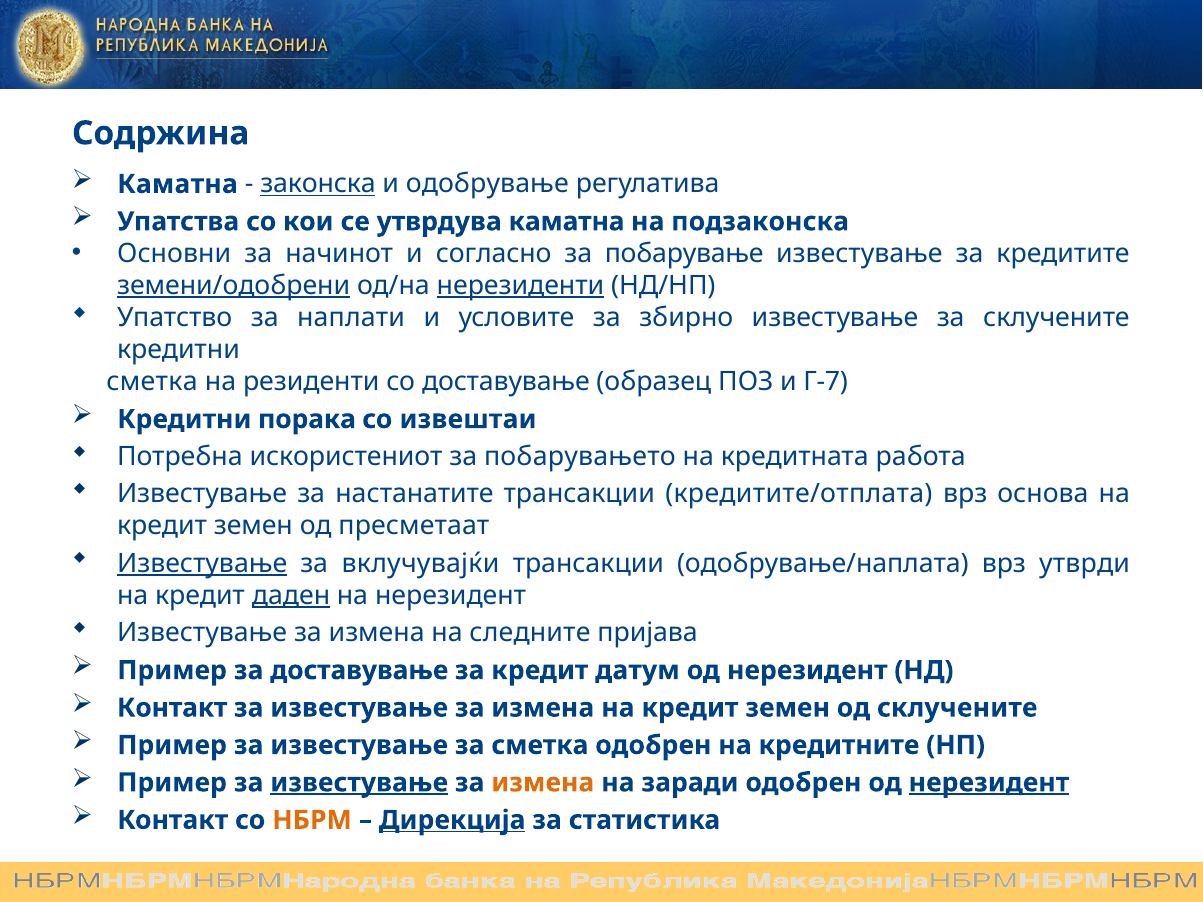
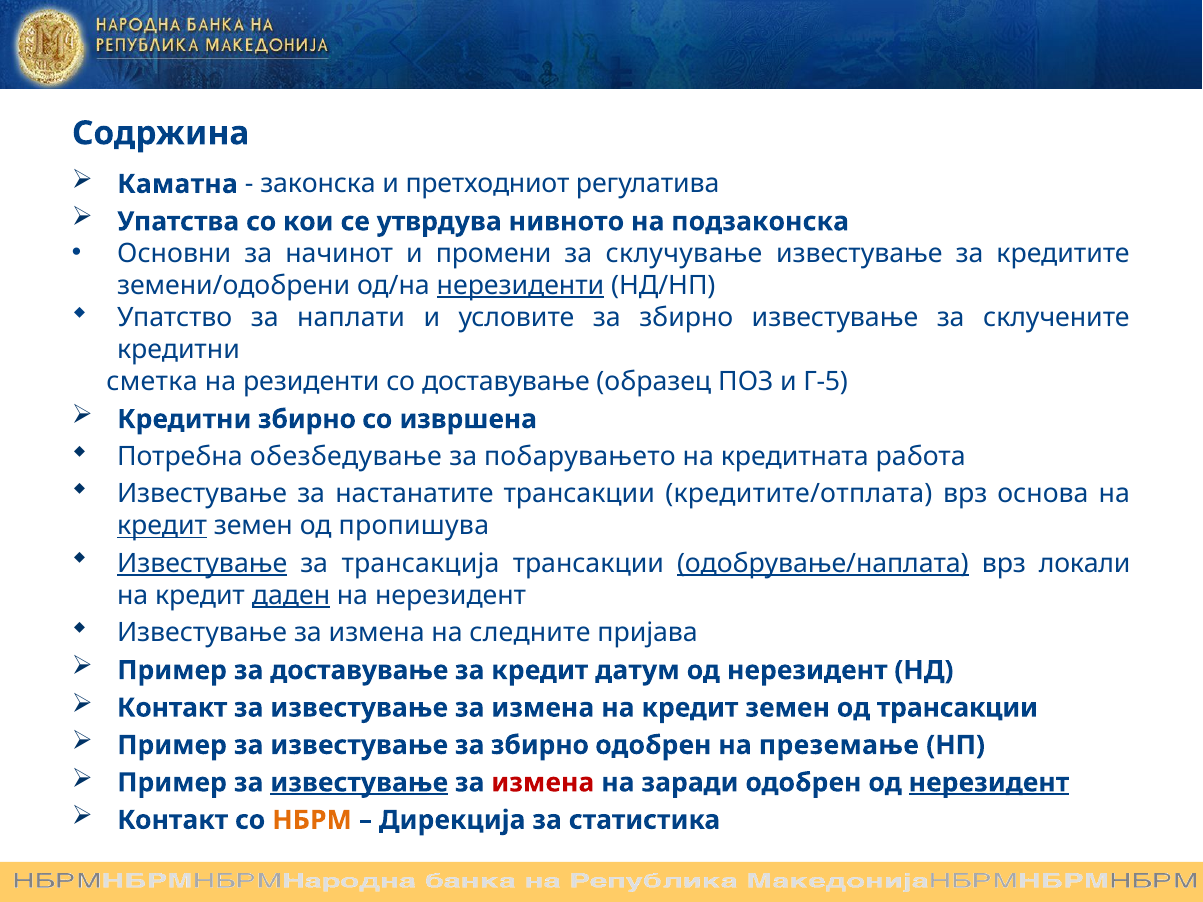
законска underline: present -> none
одобрување: одобрување -> претходниот
утврдува каматна: каматна -> нивното
согласно: согласно -> промени
побарување: побарување -> склучување
земени/одобрени underline: present -> none
Г-7: Г-7 -> Г-5
Кредитни порака: порака -> збирно
извештаи: извештаи -> извршена
искористениот: искористениот -> обезбедување
кредит at (162, 526) underline: none -> present
пресметаат: пресметаат -> пропишува
вклучувајќи: вклучувајќи -> трансакција
одобрување/наплата underline: none -> present
утврди: утврди -> локали
од склучените: склучените -> трансакции
известување за сметка: сметка -> збирно
кредитните: кредитните -> преземање
измена at (543, 783) colour: orange -> red
Дирекција underline: present -> none
